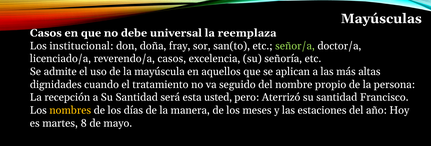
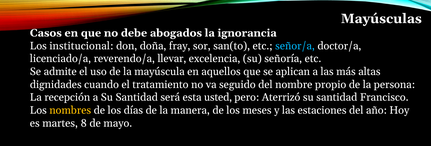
universal: universal -> abogados
reemplaza: reemplaza -> ignorancia
señor/a colour: light green -> light blue
reverendo/a casos: casos -> llevar
